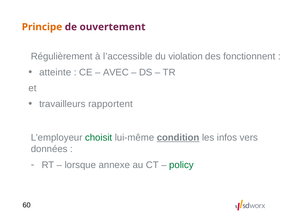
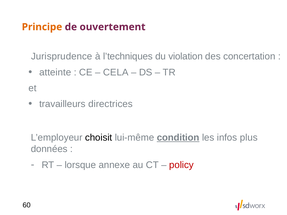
Régulièrement: Régulièrement -> Jurisprudence
l’accessible: l’accessible -> l’techniques
fonctionnent: fonctionnent -> concertation
AVEC: AVEC -> CELA
rapportent: rapportent -> directrices
choisit colour: green -> black
vers: vers -> plus
policy colour: green -> red
